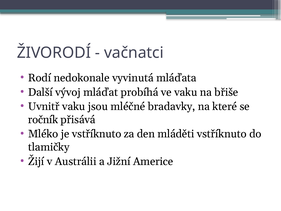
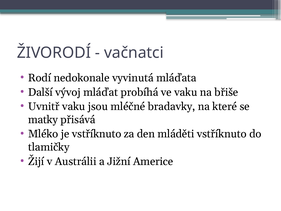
ročník: ročník -> matky
